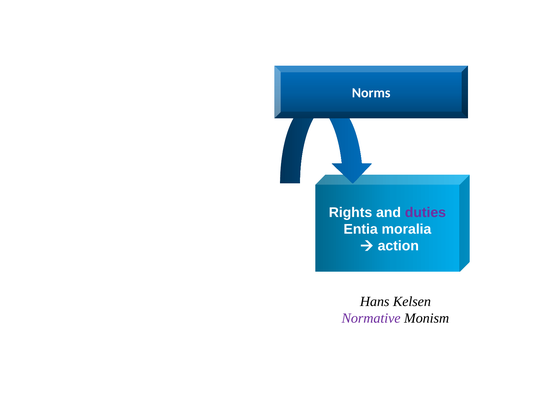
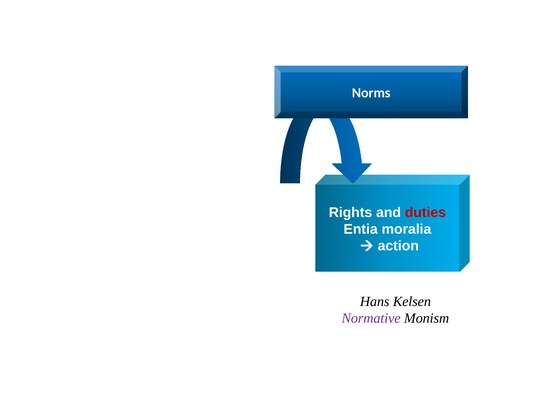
duties colour: purple -> red
